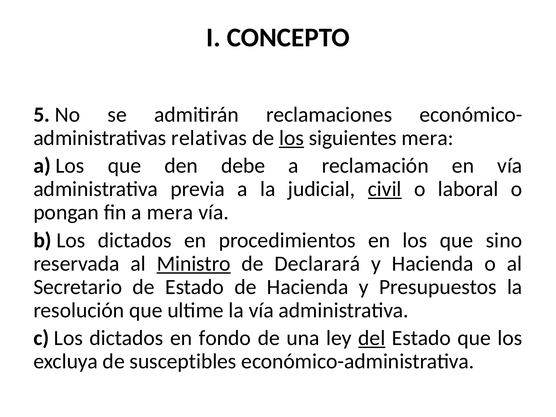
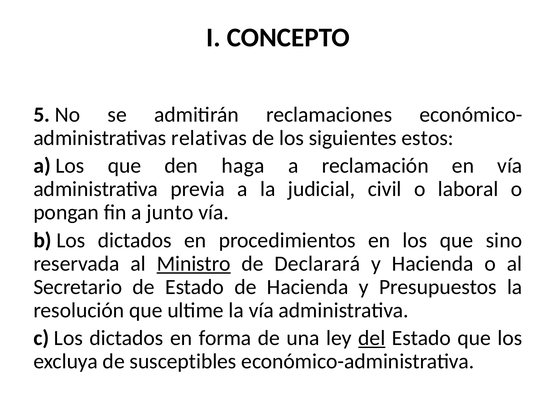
los at (291, 138) underline: present -> none
siguientes mera: mera -> estos
debe: debe -> haga
civil underline: present -> none
a mera: mera -> junto
fondo: fondo -> forma
